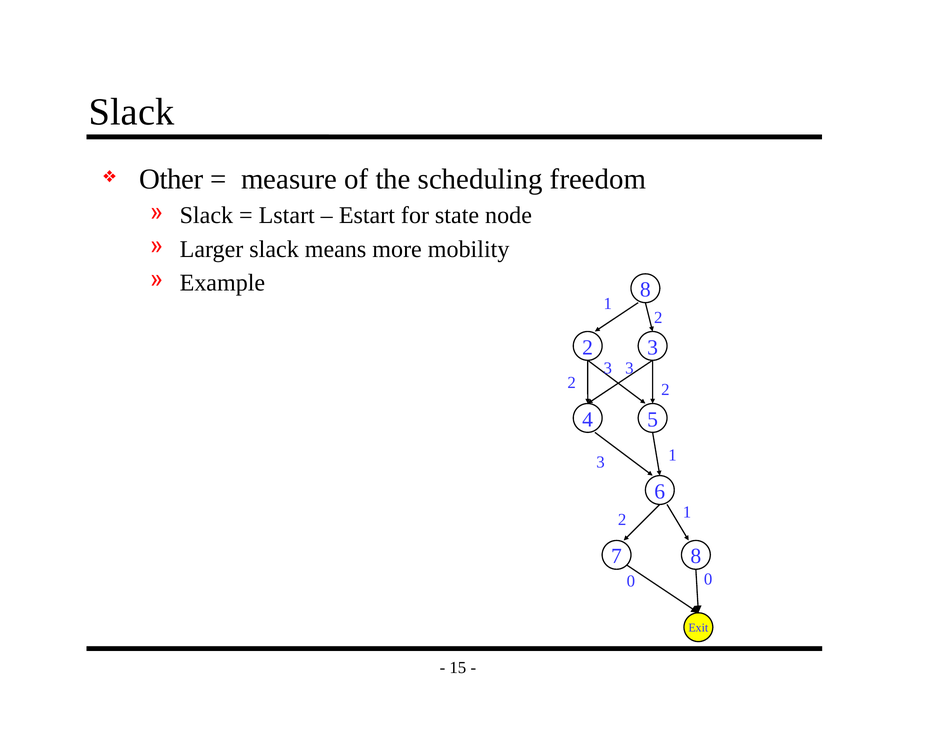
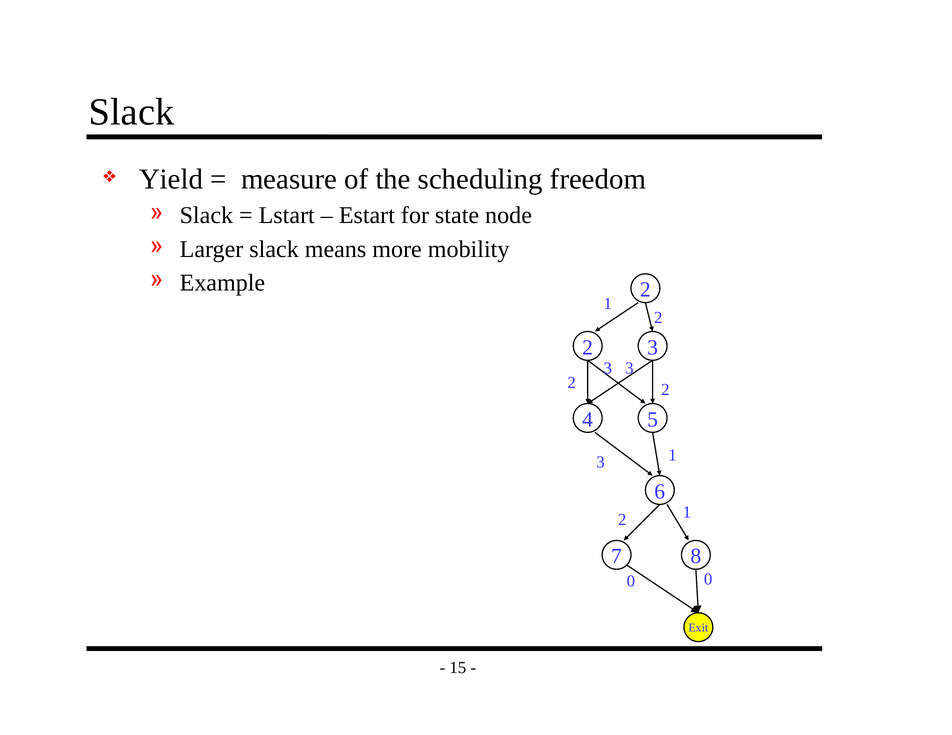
Other: Other -> Yield
Example 8: 8 -> 2
